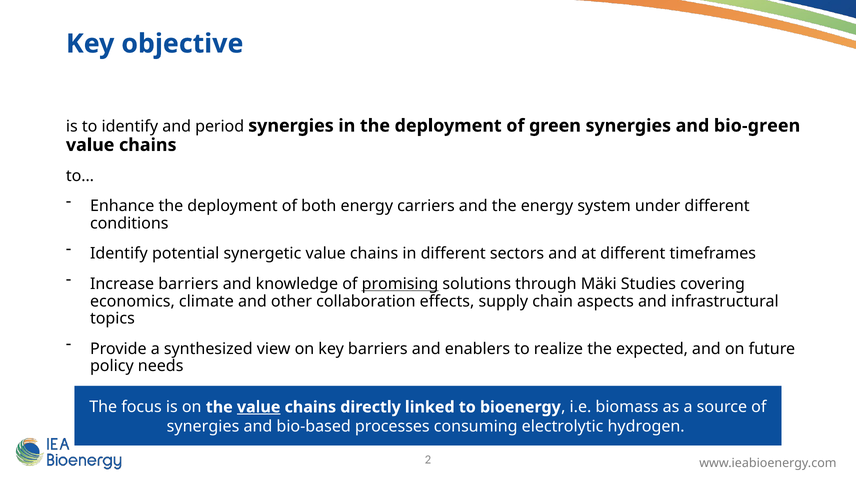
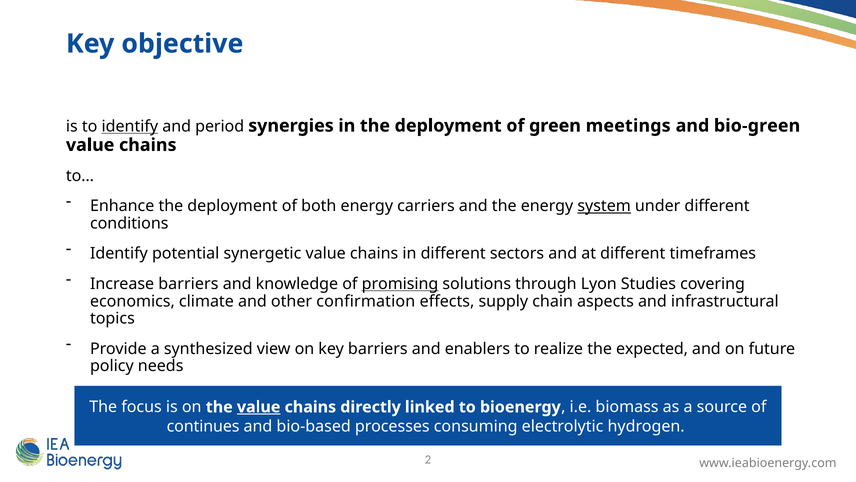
identify at (130, 126) underline: none -> present
green synergies: synergies -> meetings
system underline: none -> present
Mäki: Mäki -> Lyon
collaboration: collaboration -> confirmation
synergies at (203, 426): synergies -> continues
